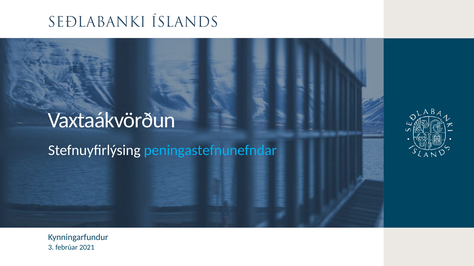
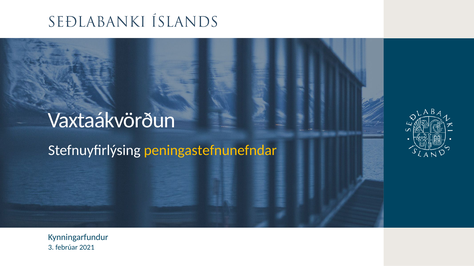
peningastefnunefndar colour: light blue -> yellow
